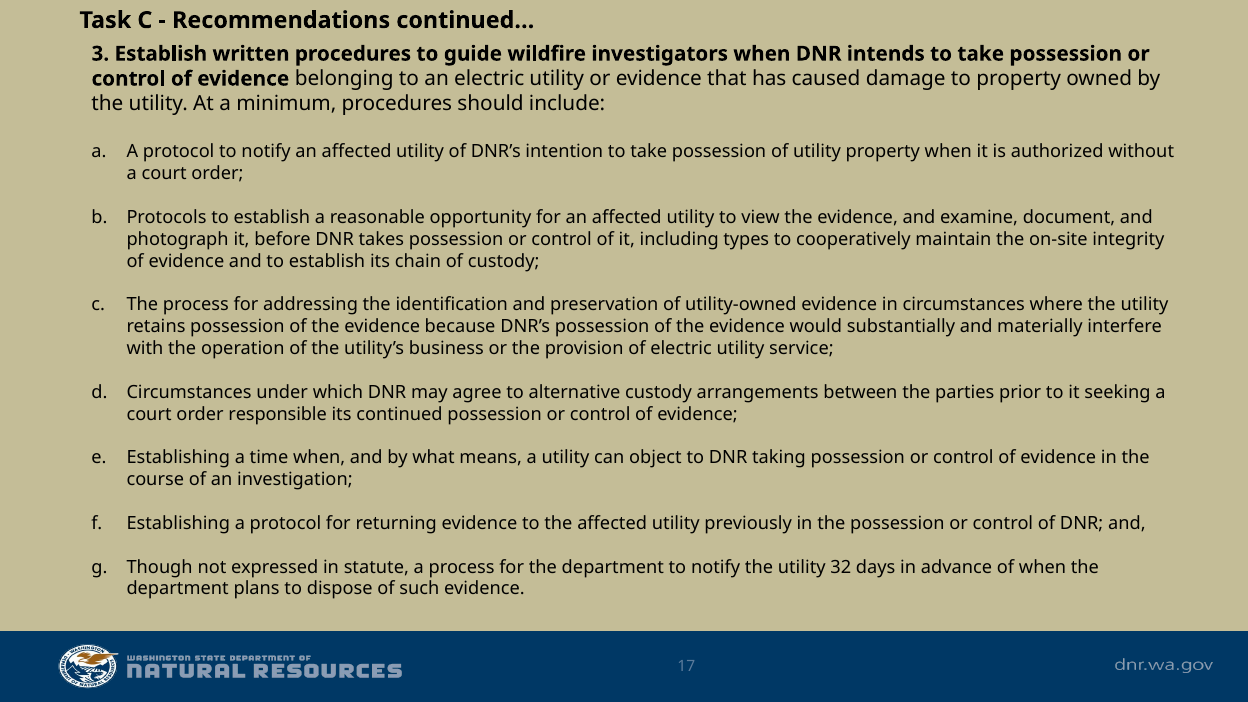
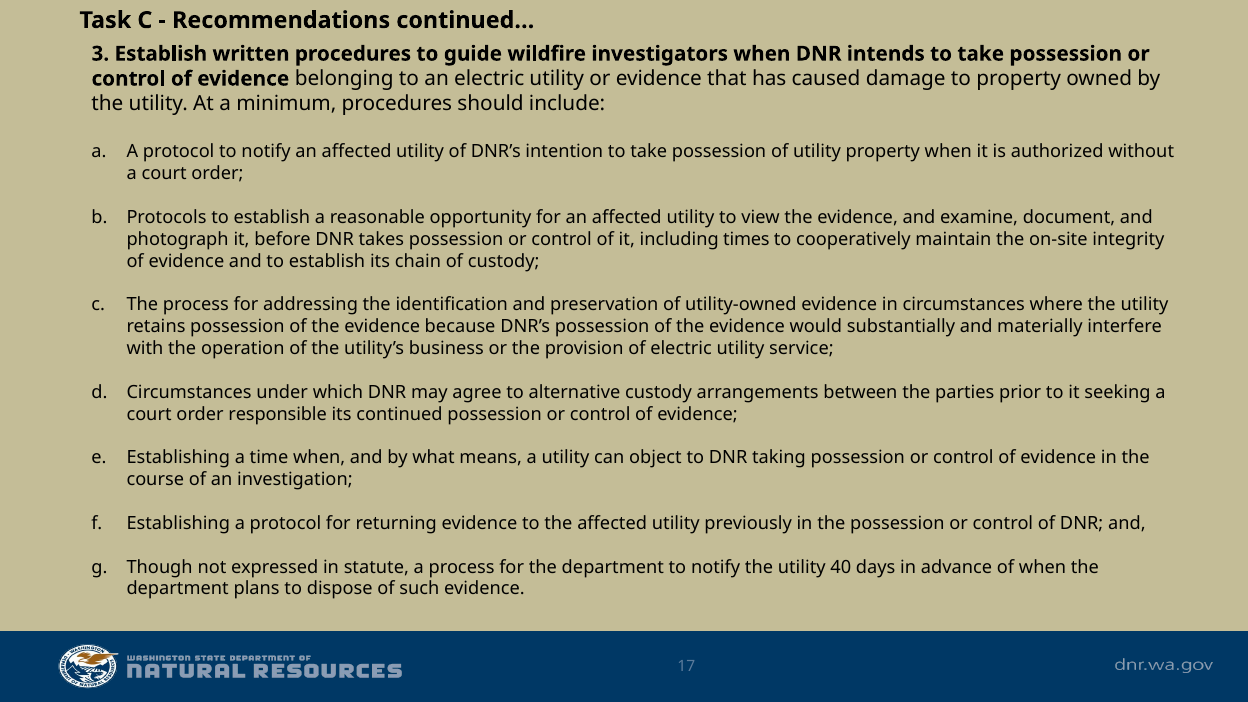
types: types -> times
32: 32 -> 40
